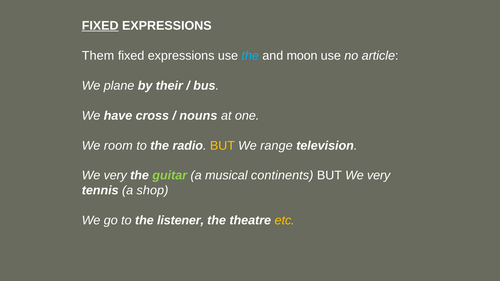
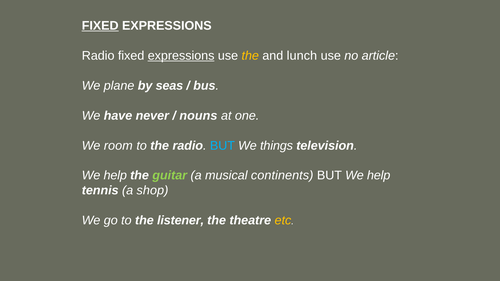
Them at (98, 56): Them -> Radio
expressions at (181, 56) underline: none -> present
the at (250, 56) colour: light blue -> yellow
moon: moon -> lunch
their: their -> seas
cross: cross -> never
BUT at (222, 146) colour: yellow -> light blue
range: range -> things
very at (115, 176): very -> help
BUT We very: very -> help
